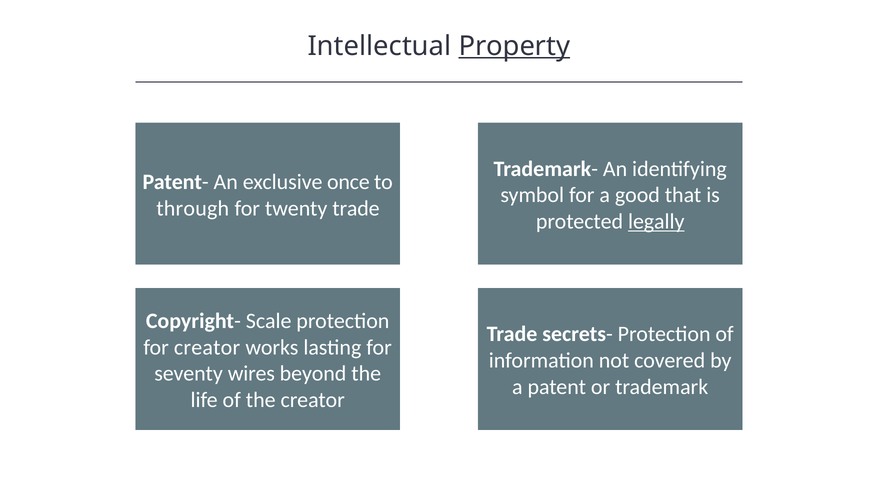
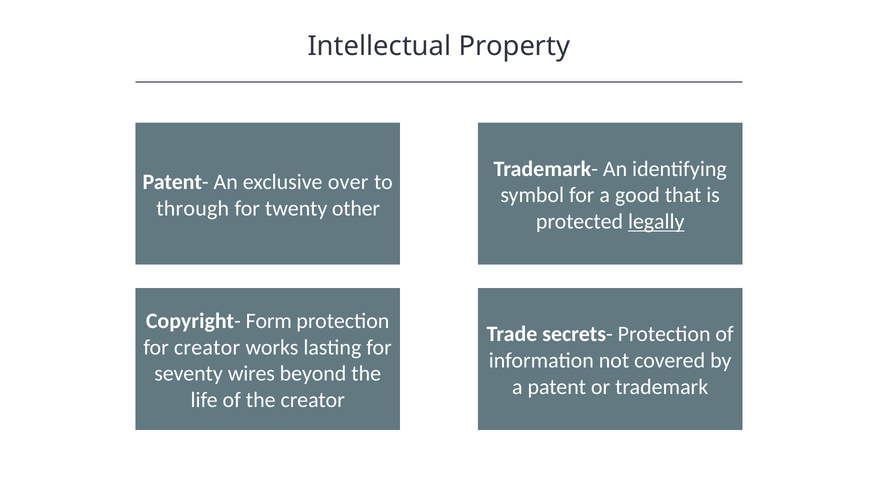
Property underline: present -> none
once: once -> over
twenty trade: trade -> other
Scale: Scale -> Form
